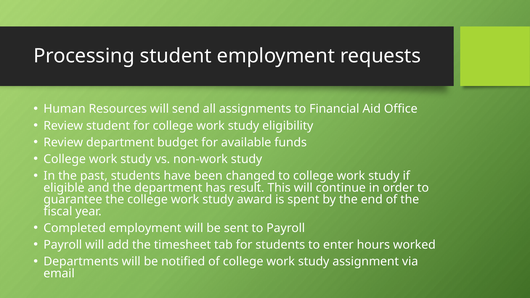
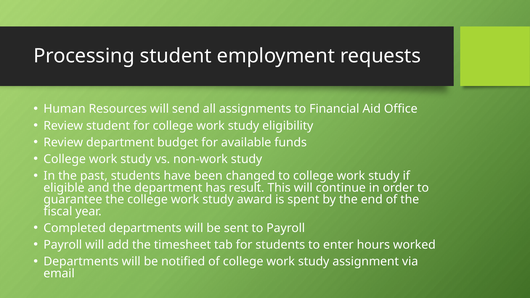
Completed employment: employment -> departments
